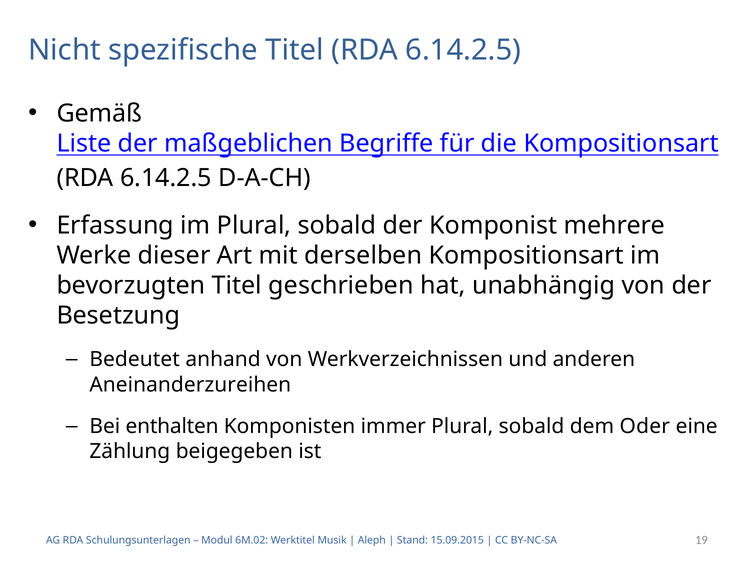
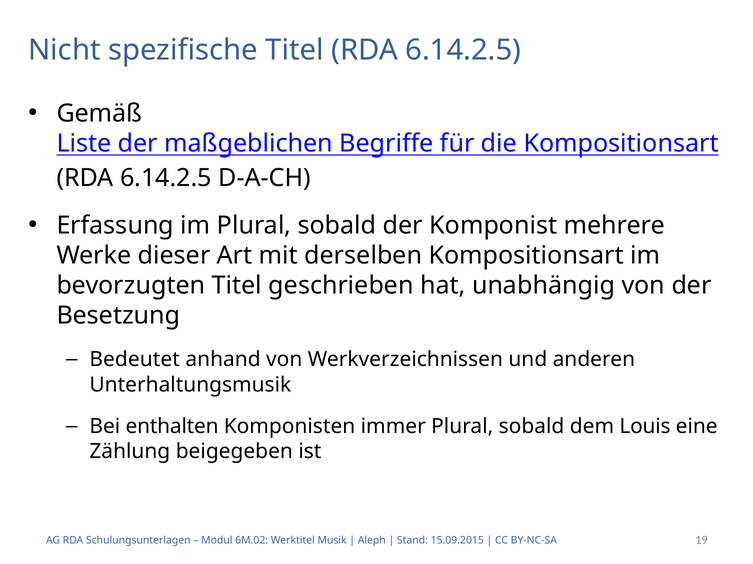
Aneinanderzureihen: Aneinanderzureihen -> Unterhaltungsmusik
Oder: Oder -> Louis
